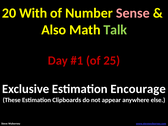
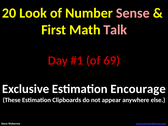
With: With -> Look
Also: Also -> First
Talk colour: light green -> pink
25: 25 -> 69
